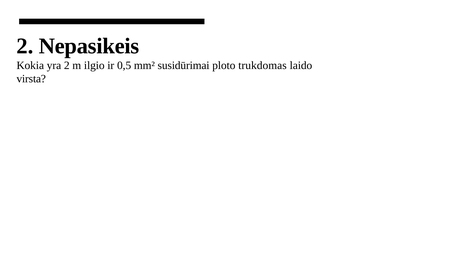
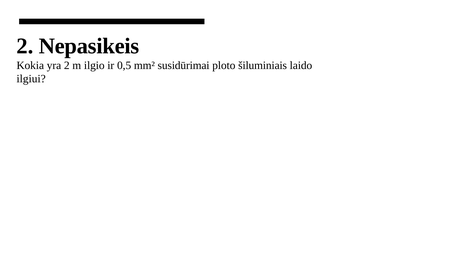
trukdomas: trukdomas -> šiluminiais
virsta: virsta -> ilgiui
